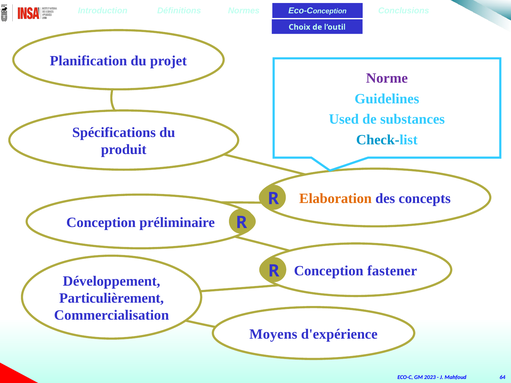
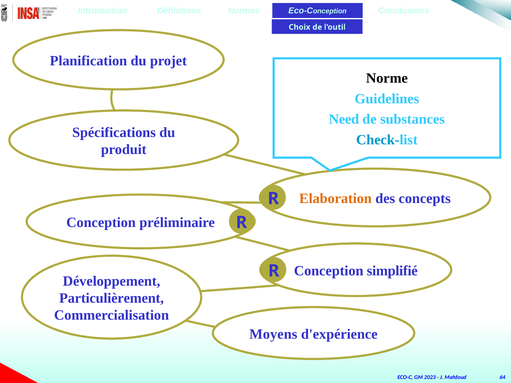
Norme colour: purple -> black
Used: Used -> Need
fastener: fastener -> simplifié
